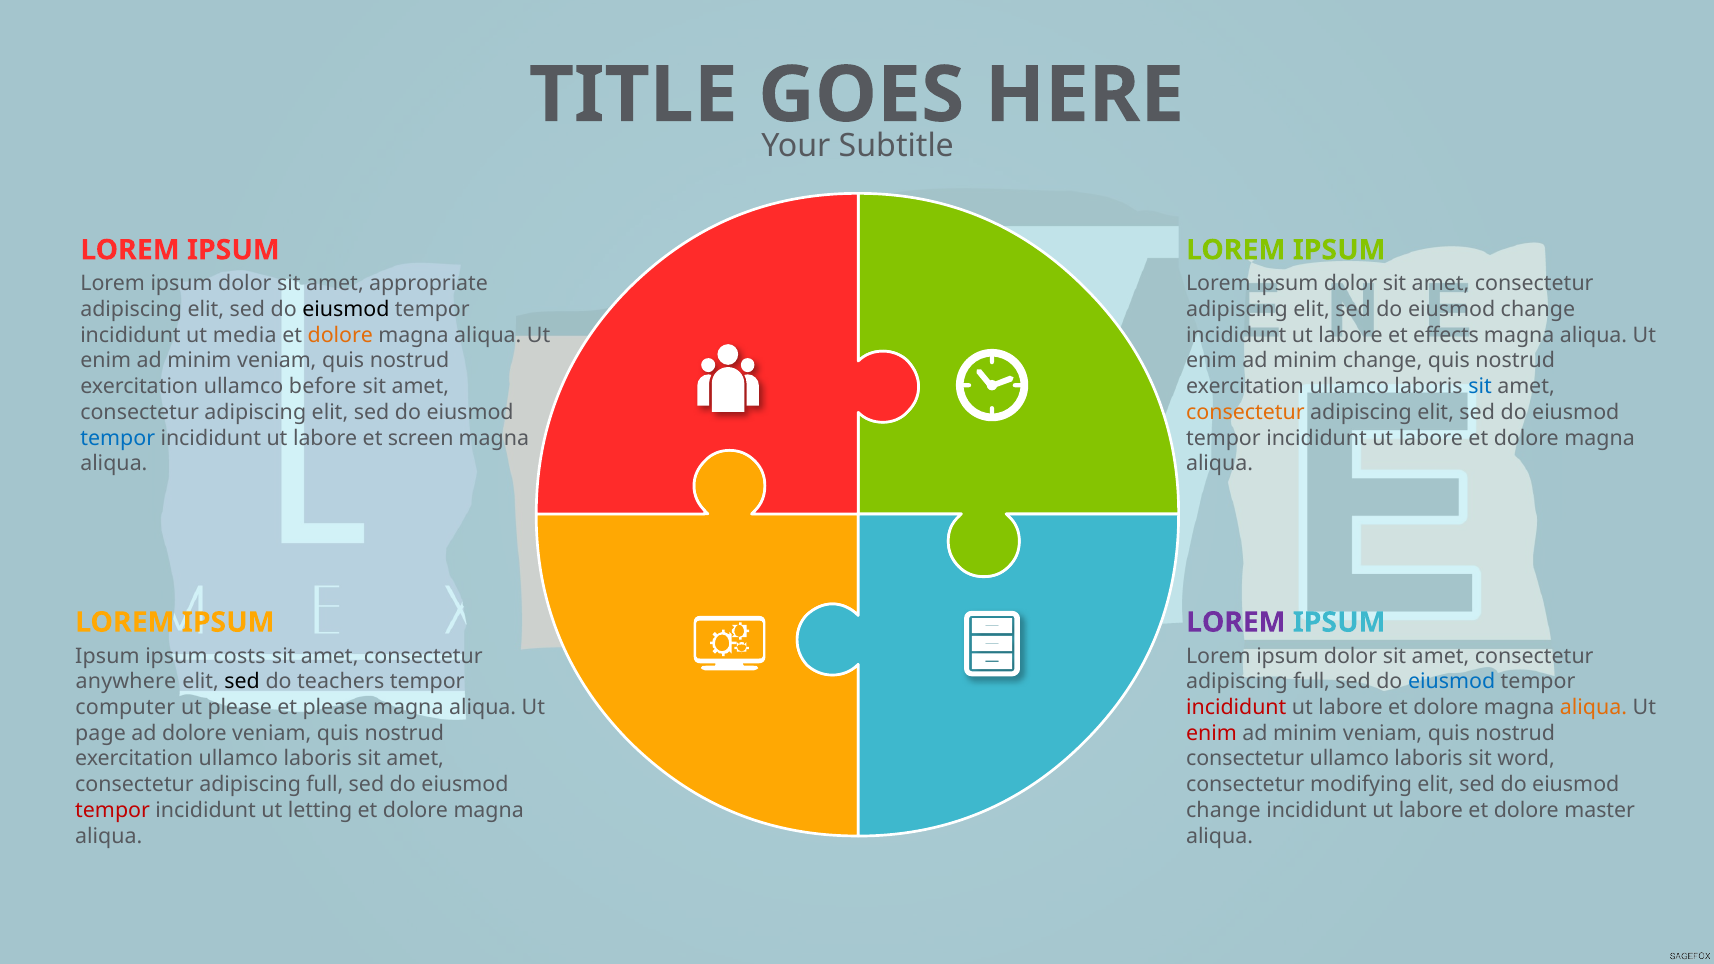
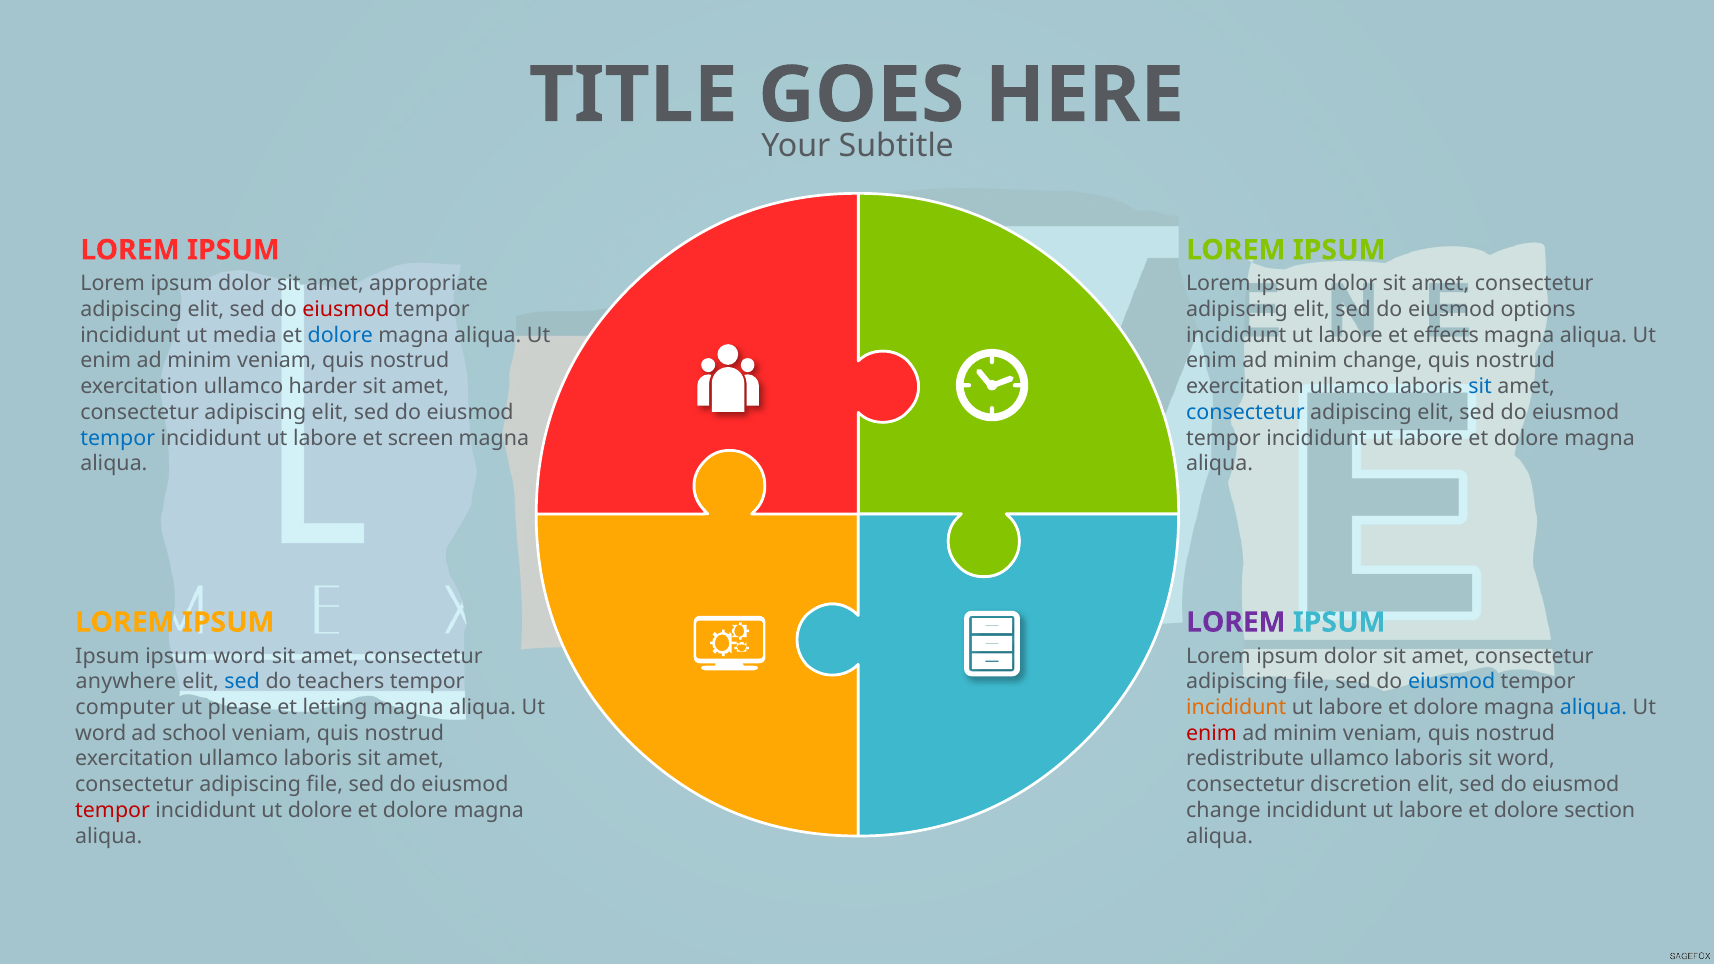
eiusmod at (346, 309) colour: black -> red
change at (1538, 309): change -> options
dolore at (340, 335) colour: orange -> blue
before: before -> harder
consectetur at (1245, 412) colour: orange -> blue
ipsum costs: costs -> word
sed at (242, 682) colour: black -> blue
full at (1312, 682): full -> file
et please: please -> letting
incididunt at (1236, 708) colour: red -> orange
aliqua at (1594, 708) colour: orange -> blue
page at (101, 733): page -> word
ad dolore: dolore -> school
consectetur at (1245, 759): consectetur -> redistribute
full at (325, 785): full -> file
modifying: modifying -> discretion
ut letting: letting -> dolore
master: master -> section
